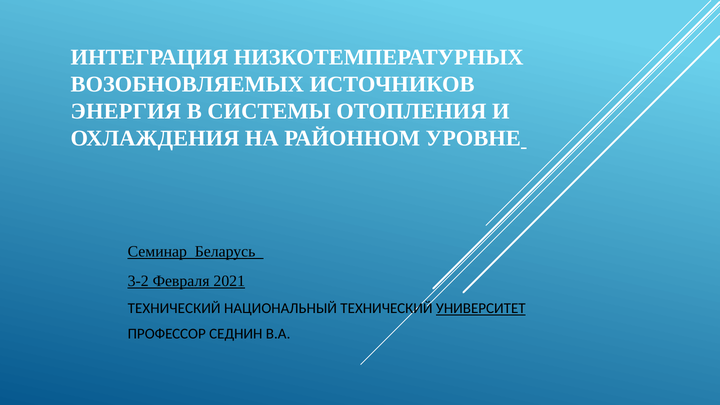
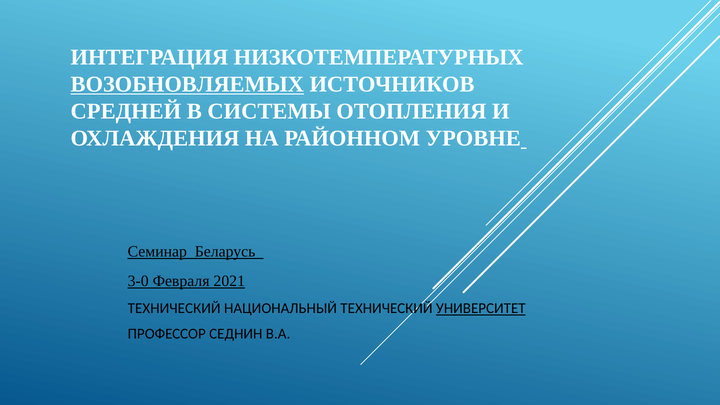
ВОЗОБНОВЛЯЕМЫХ underline: none -> present
ЭНЕРГИЯ: ЭНЕРГИЯ -> СРЕДНЕЙ
3-2: 3-2 -> 3-0
